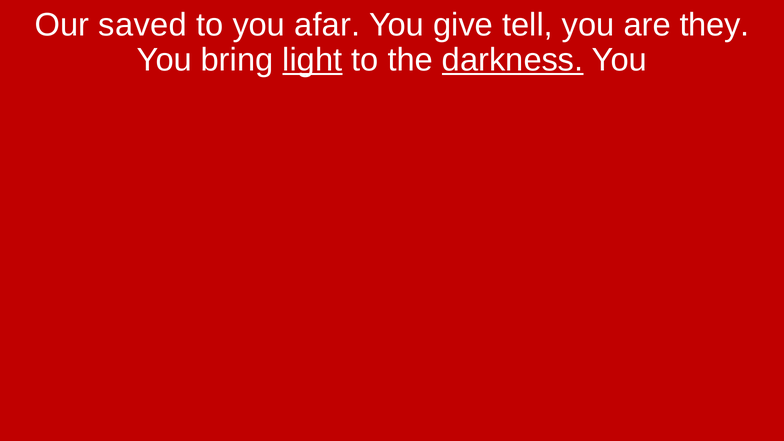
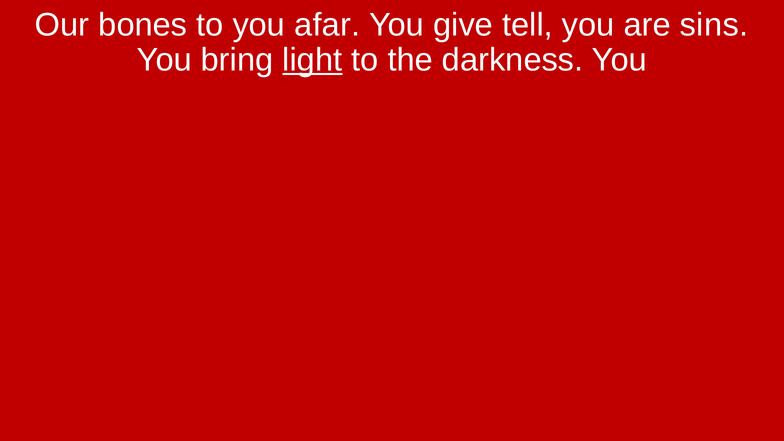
saved: saved -> bones
they: they -> sins
darkness underline: present -> none
